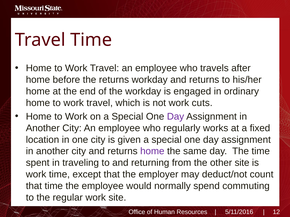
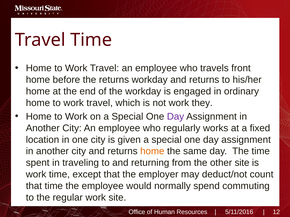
after: after -> front
cuts: cuts -> they
home at (152, 152) colour: purple -> orange
